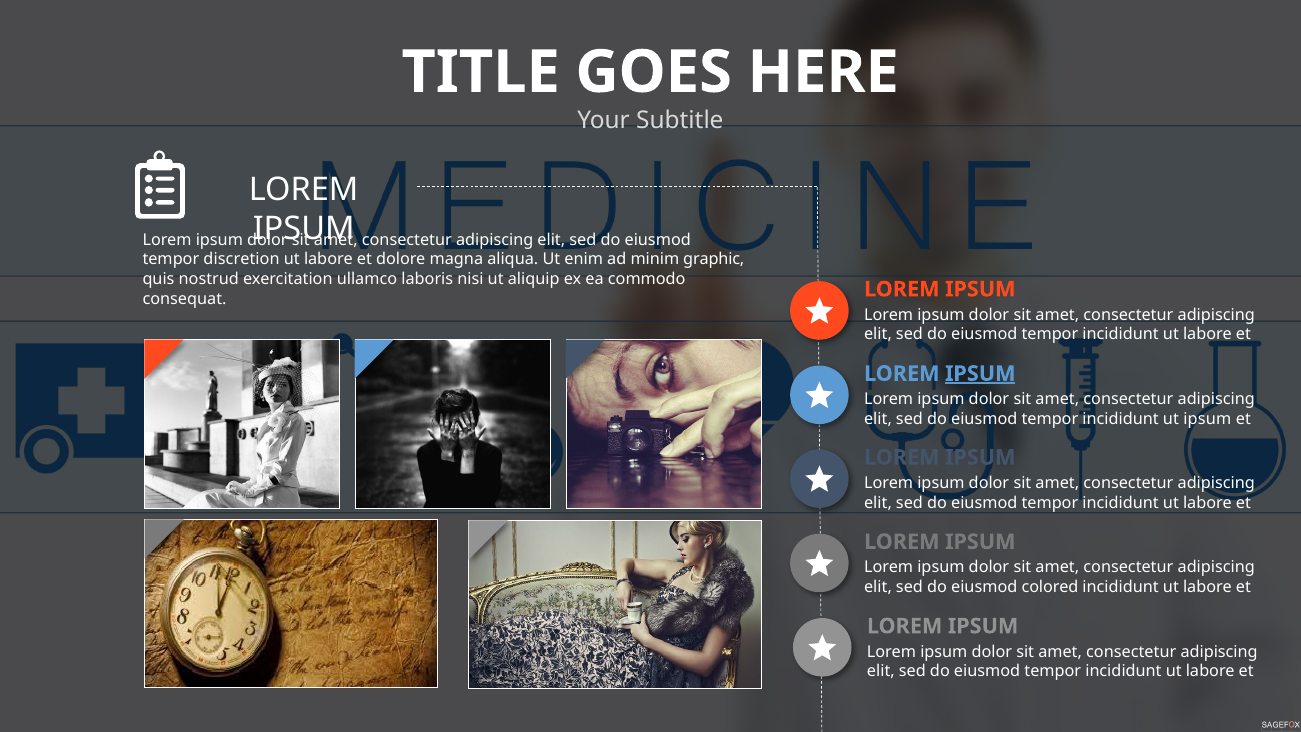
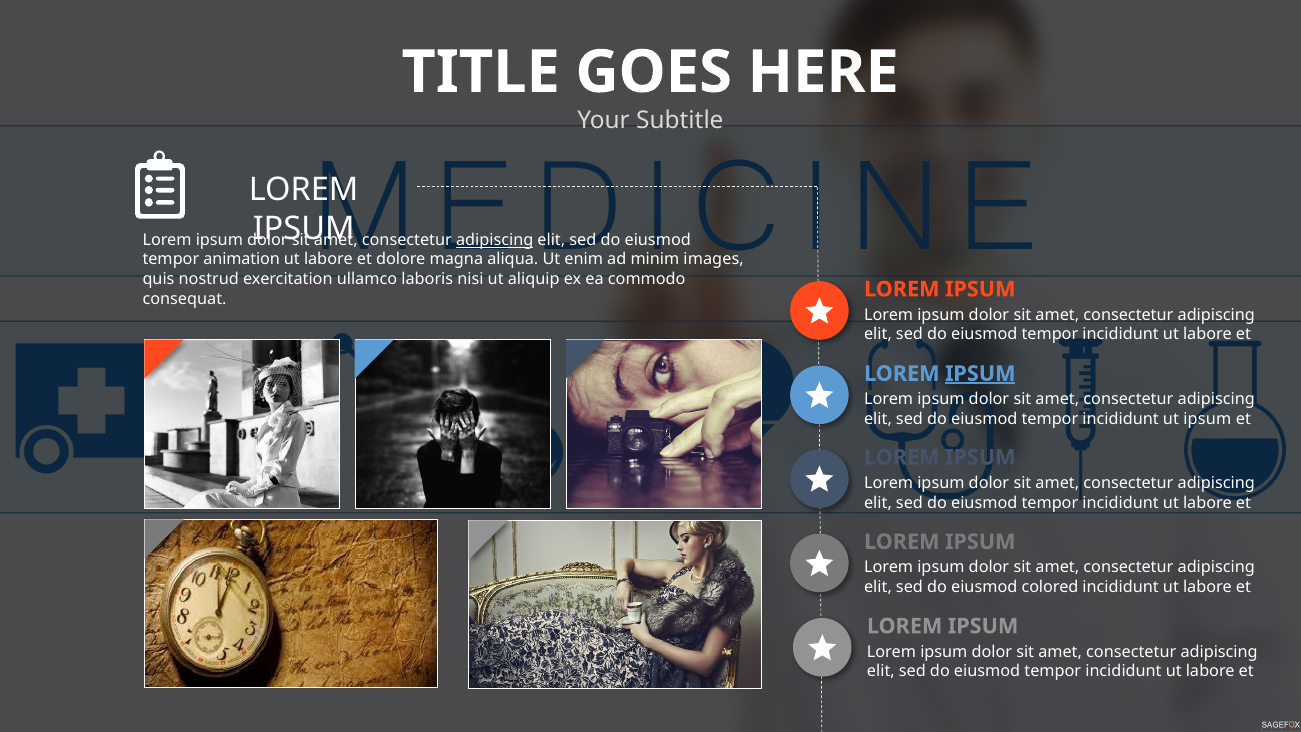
adipiscing at (495, 240) underline: none -> present
discretion: discretion -> animation
graphic: graphic -> images
